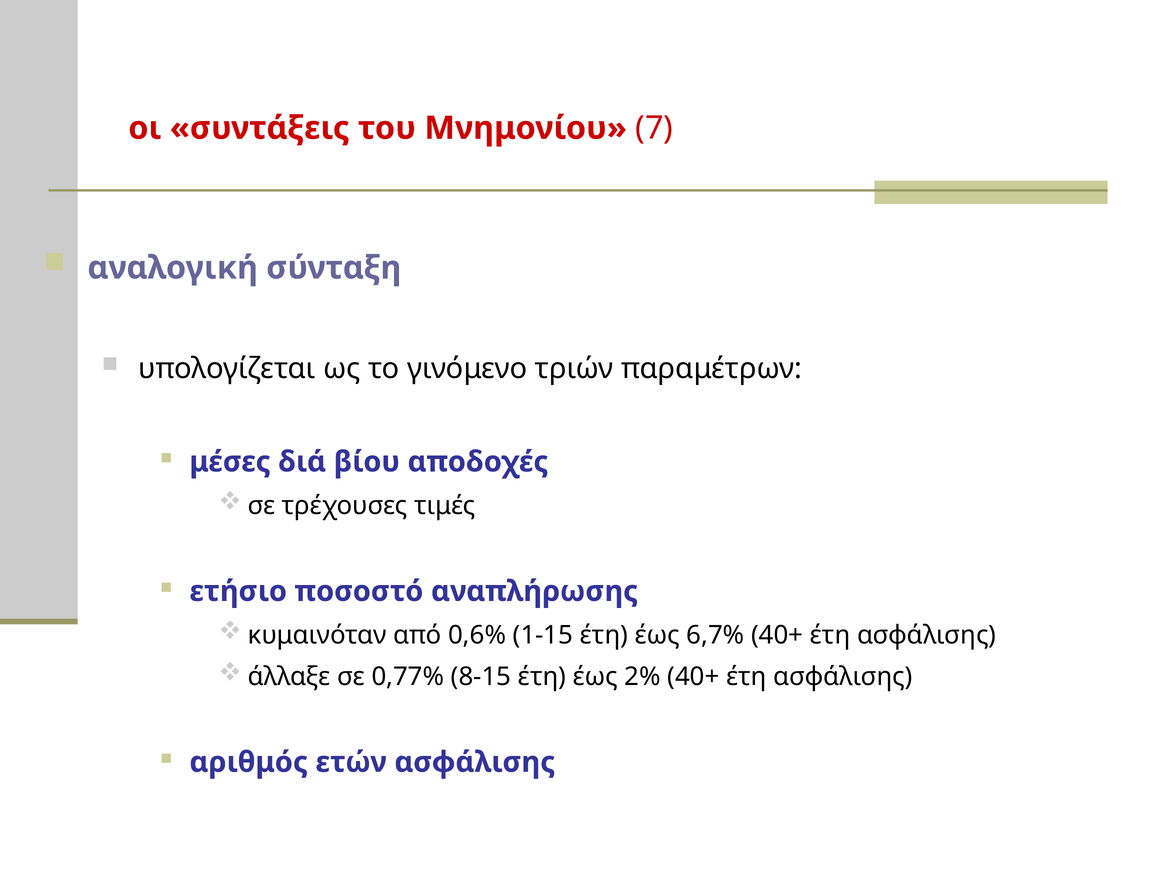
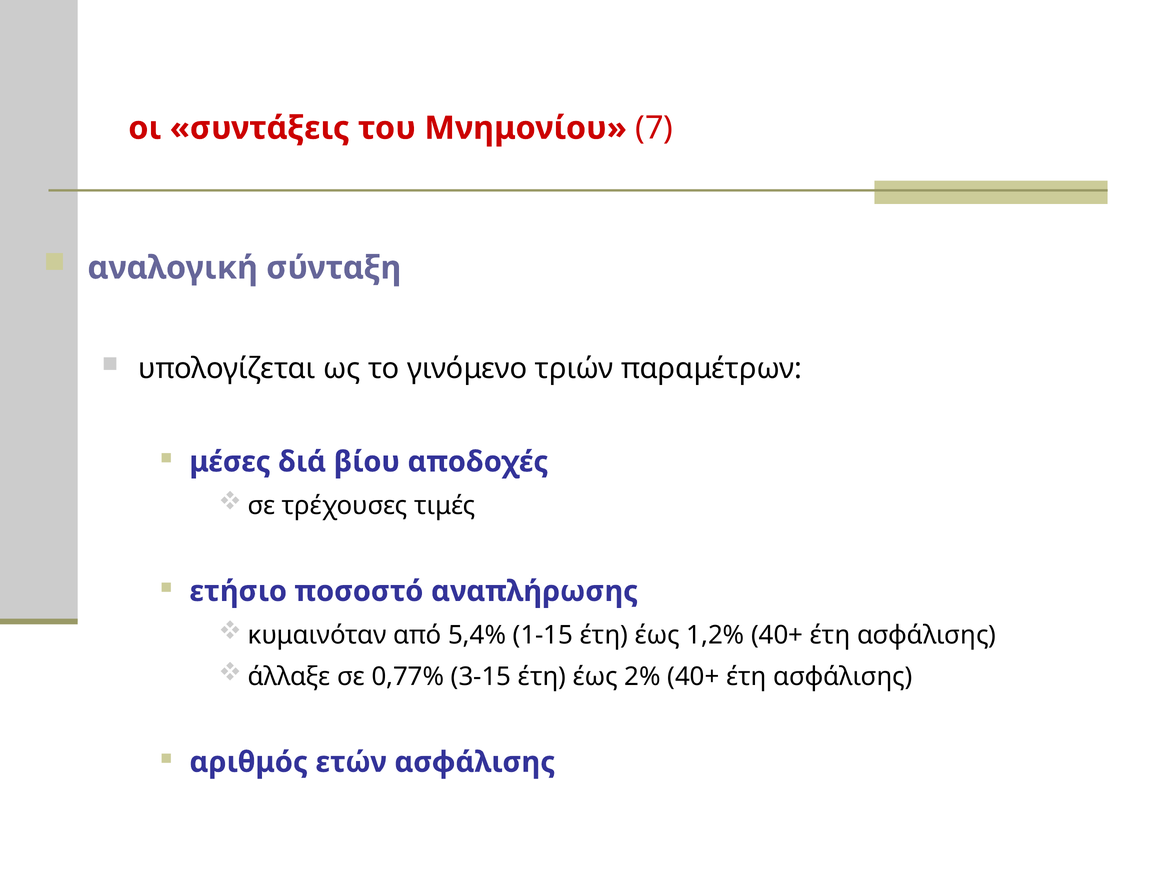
0,6%: 0,6% -> 5,4%
6,7%: 6,7% -> 1,2%
8-15: 8-15 -> 3-15
